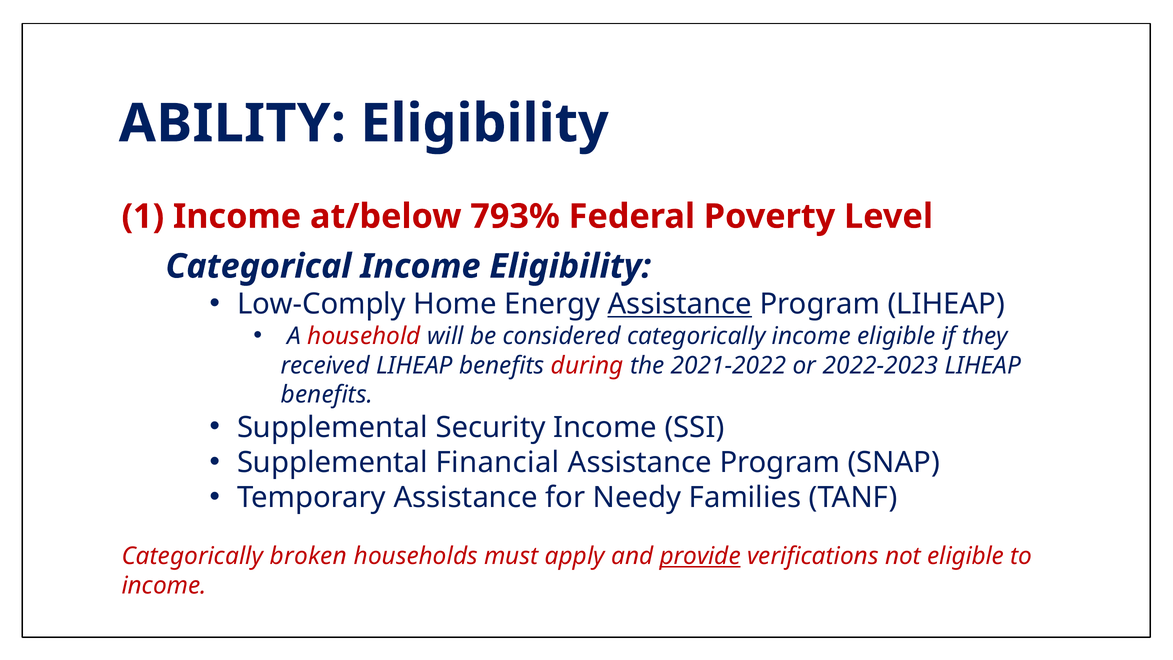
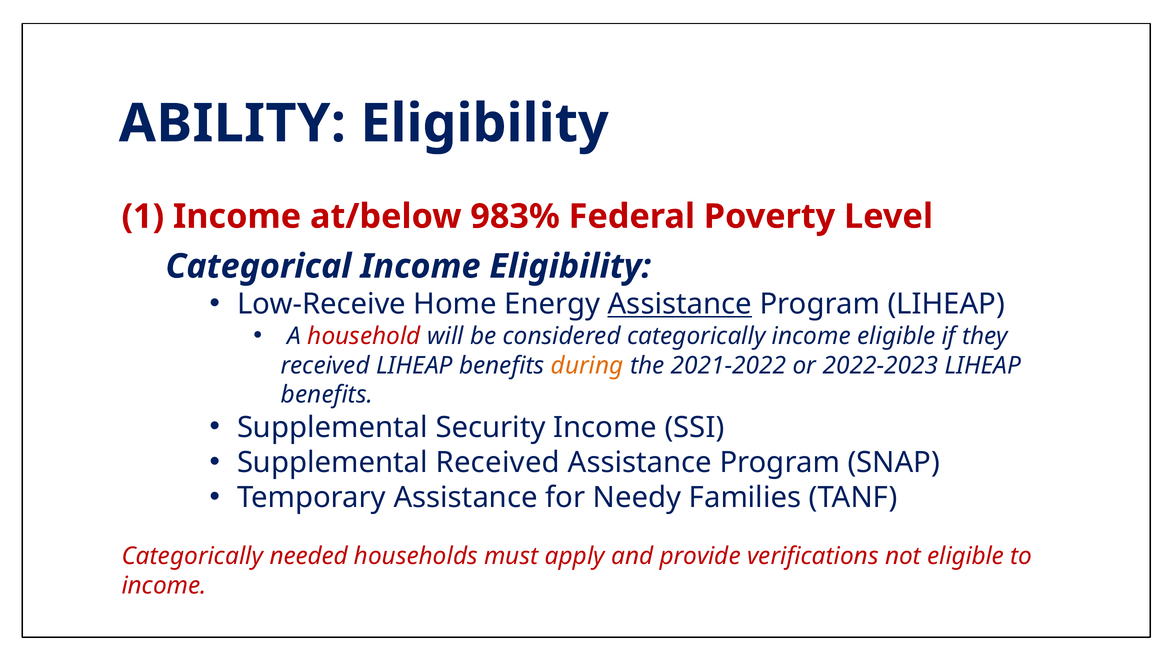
793%: 793% -> 983%
Low-Comply: Low-Comply -> Low-Receive
during colour: red -> orange
Supplemental Financial: Financial -> Received
broken: broken -> needed
provide underline: present -> none
